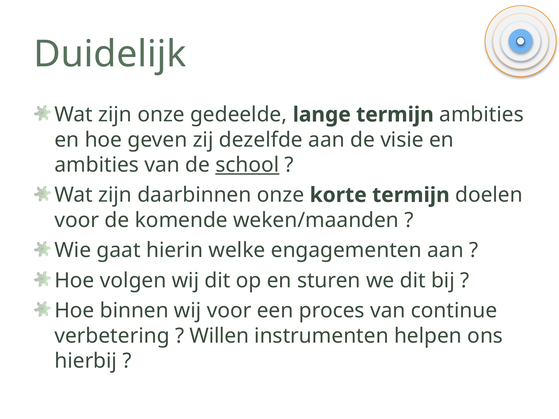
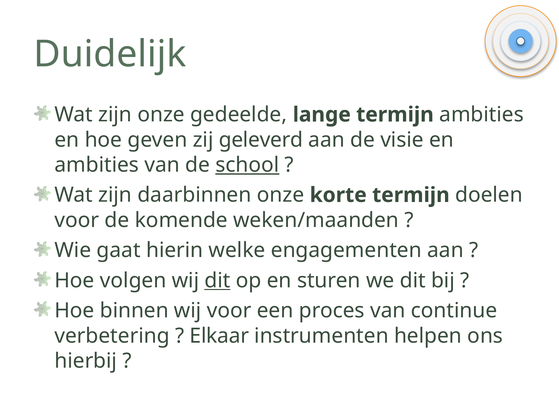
dezelfde: dezelfde -> geleverd
dit at (217, 281) underline: none -> present
Willen: Willen -> Elkaar
